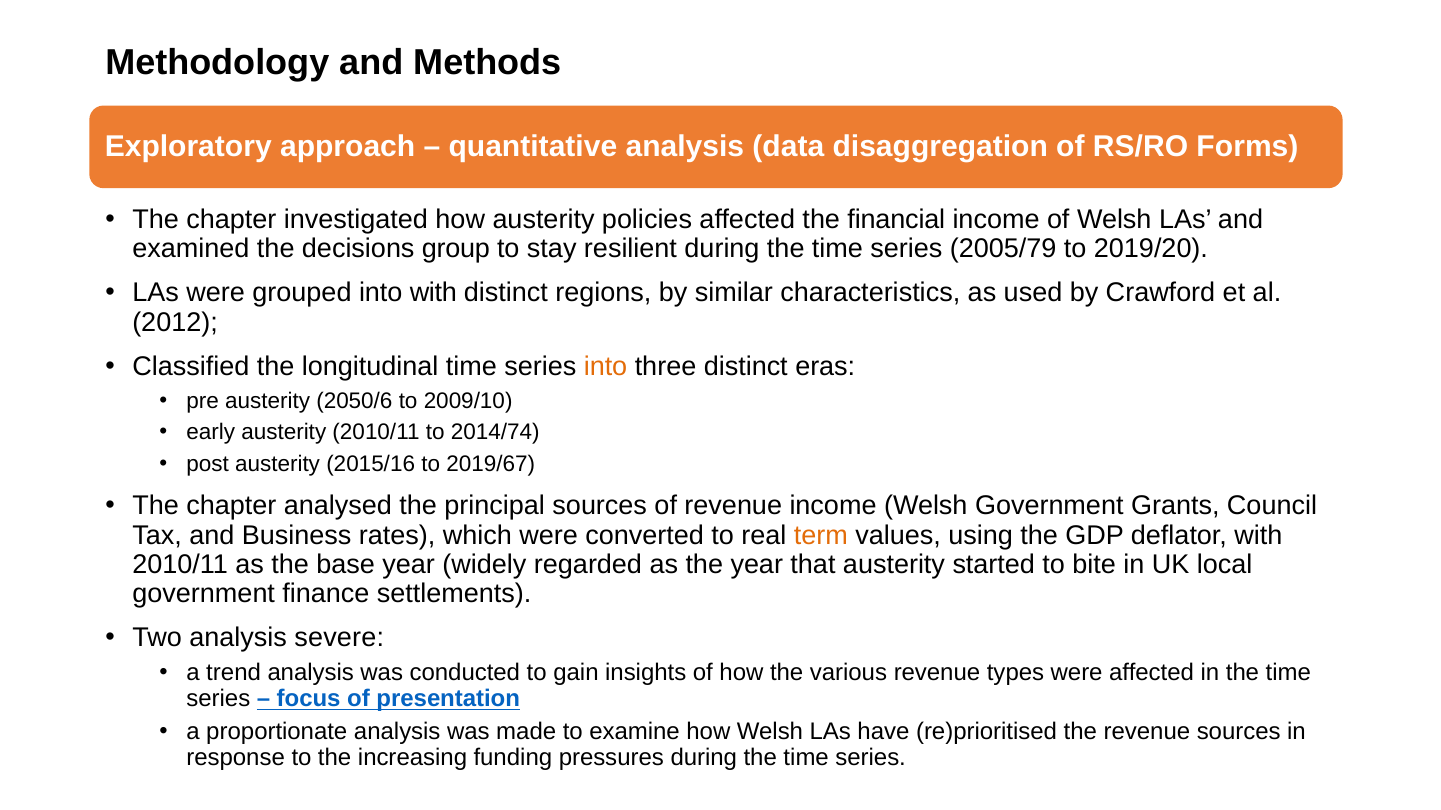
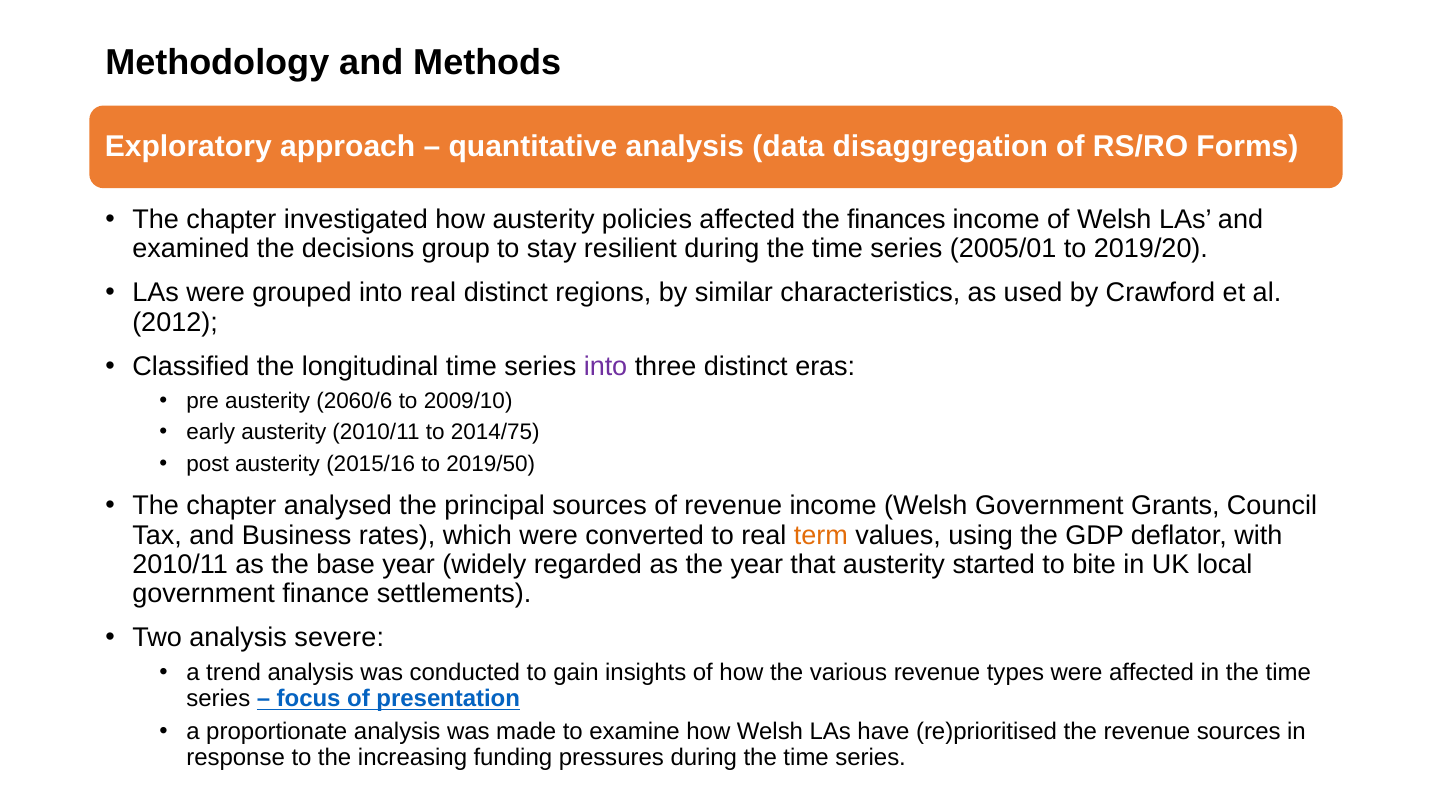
financial: financial -> finances
2005/79: 2005/79 -> 2005/01
into with: with -> real
into at (606, 367) colour: orange -> purple
2050/6: 2050/6 -> 2060/6
2014/74: 2014/74 -> 2014/75
2019/67: 2019/67 -> 2019/50
